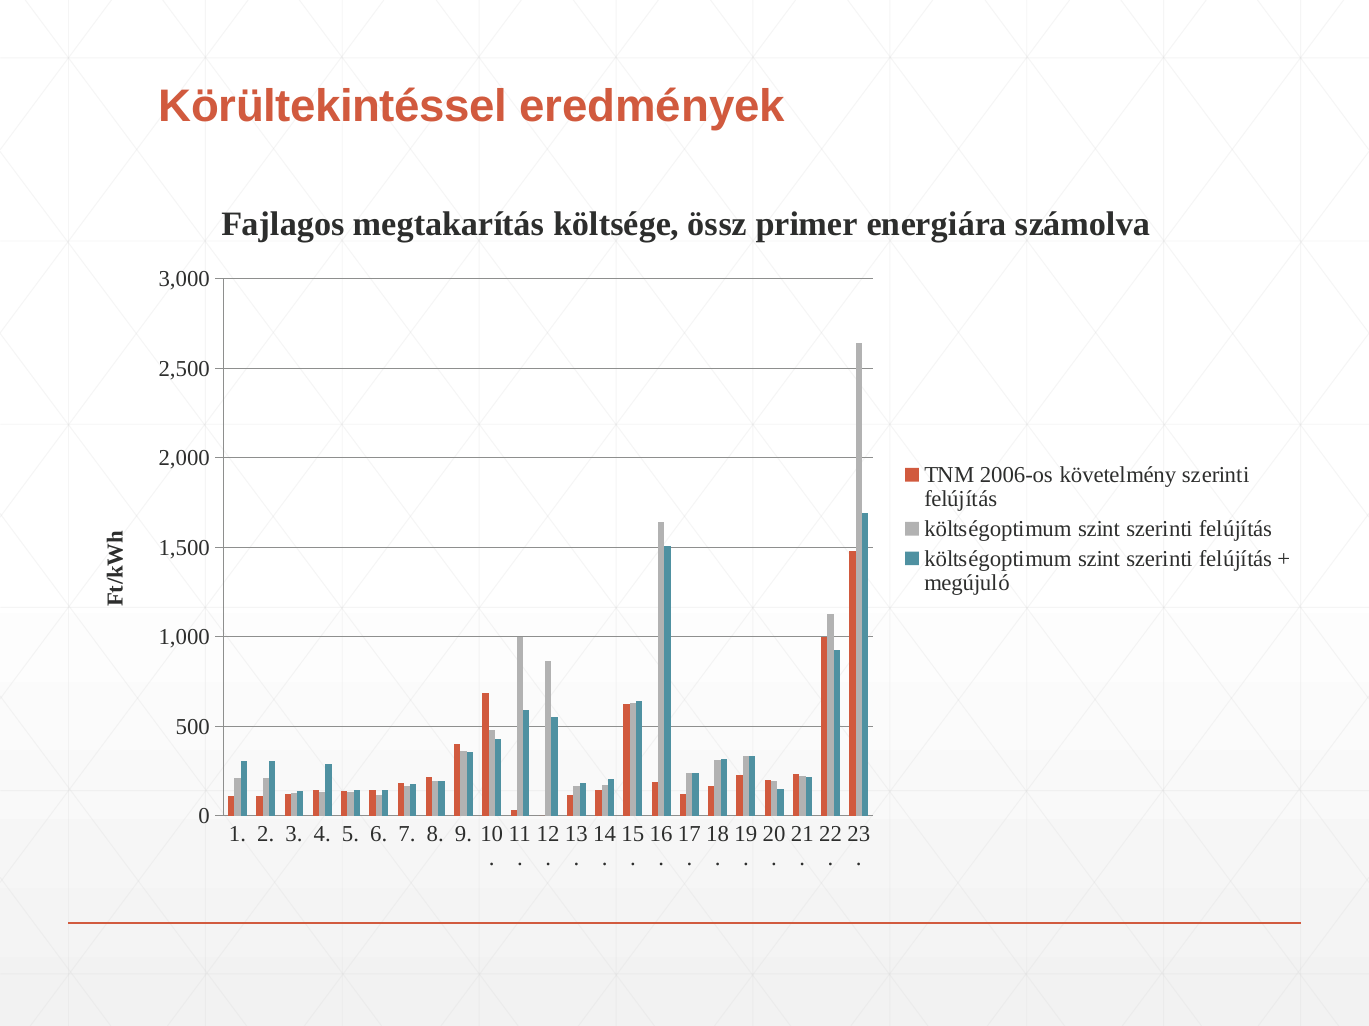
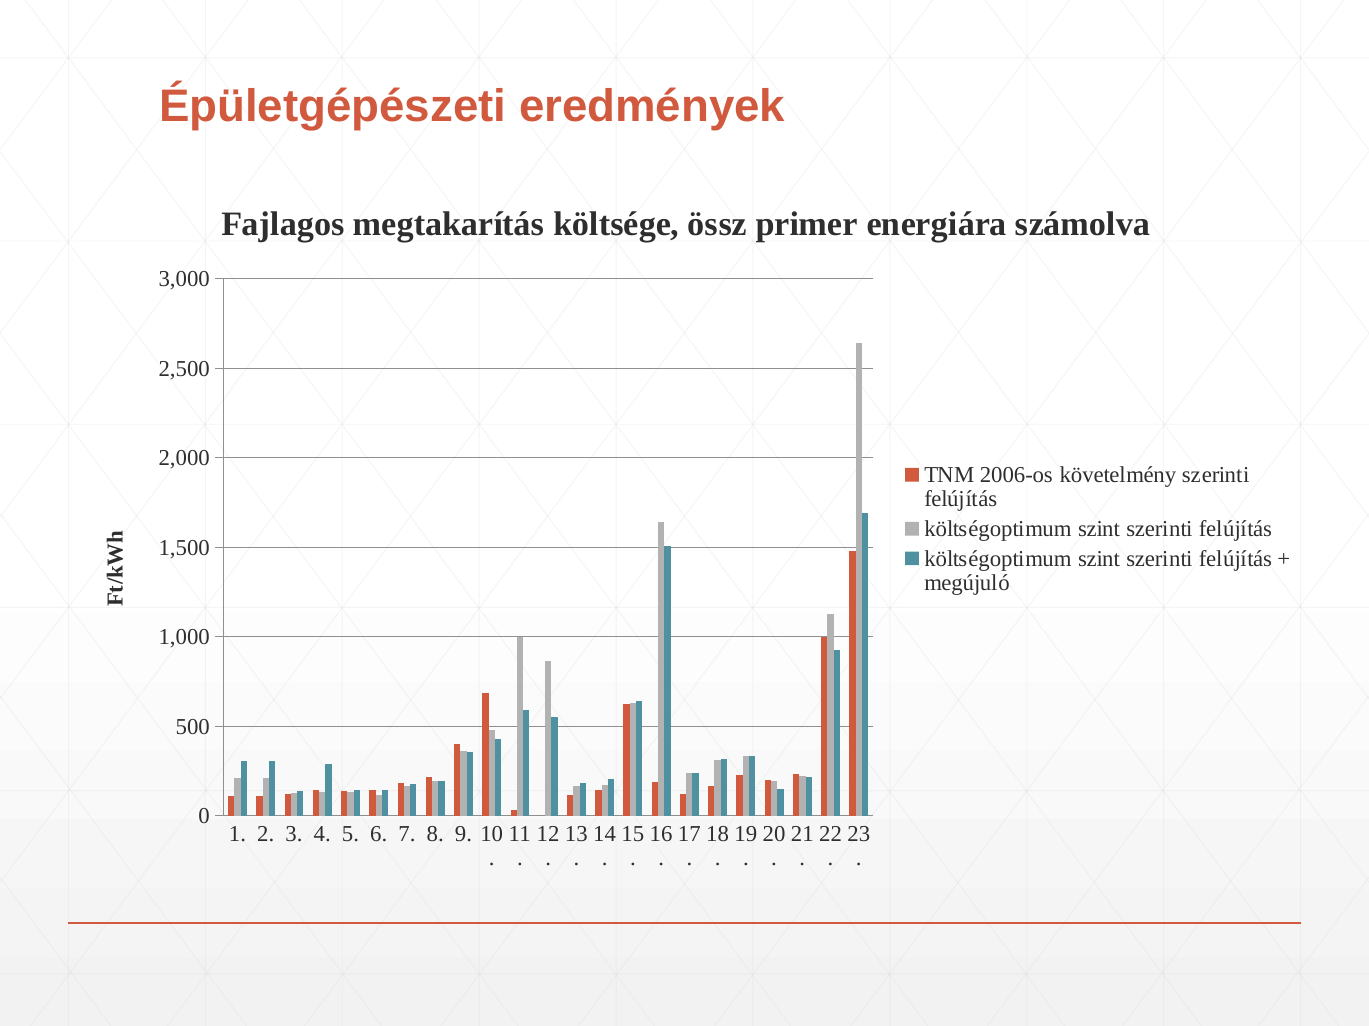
Körültekintéssel: Körültekintéssel -> Épületgépészeti
